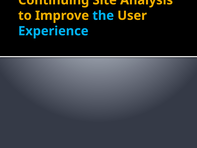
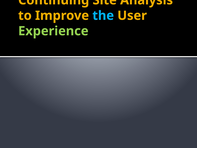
Experience colour: light blue -> light green
